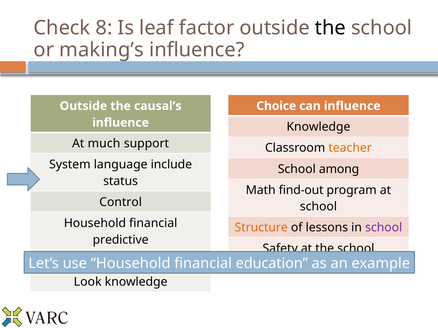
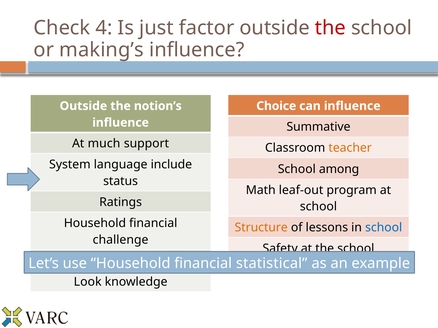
8: 8 -> 4
leaf: leaf -> just
the at (330, 28) colour: black -> red
causal’s: causal’s -> notion’s
Knowledge at (318, 127): Knowledge -> Summative
find-out: find-out -> leaf-out
Control: Control -> Ratings
school at (384, 228) colour: purple -> blue
predictive: predictive -> challenge
education: education -> statistical
